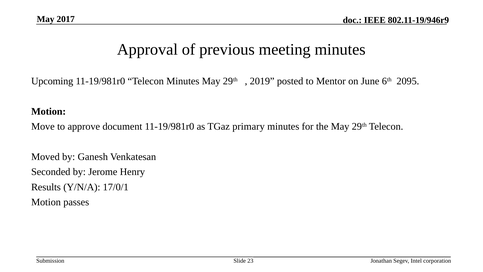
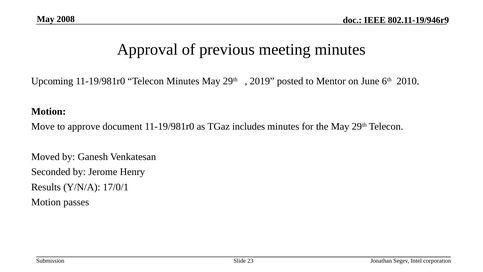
2017: 2017 -> 2008
2095: 2095 -> 2010
primary: primary -> includes
